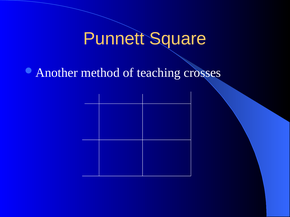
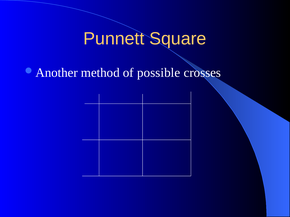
teaching: teaching -> possible
